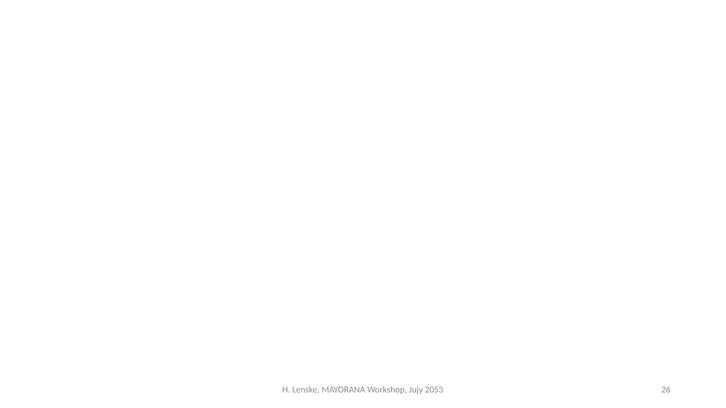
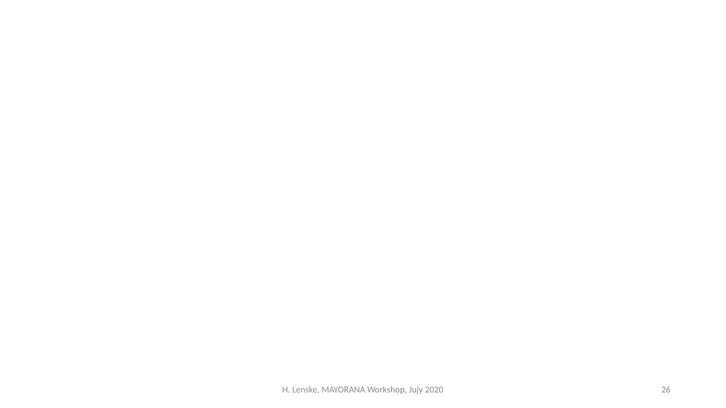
2053: 2053 -> 2020
